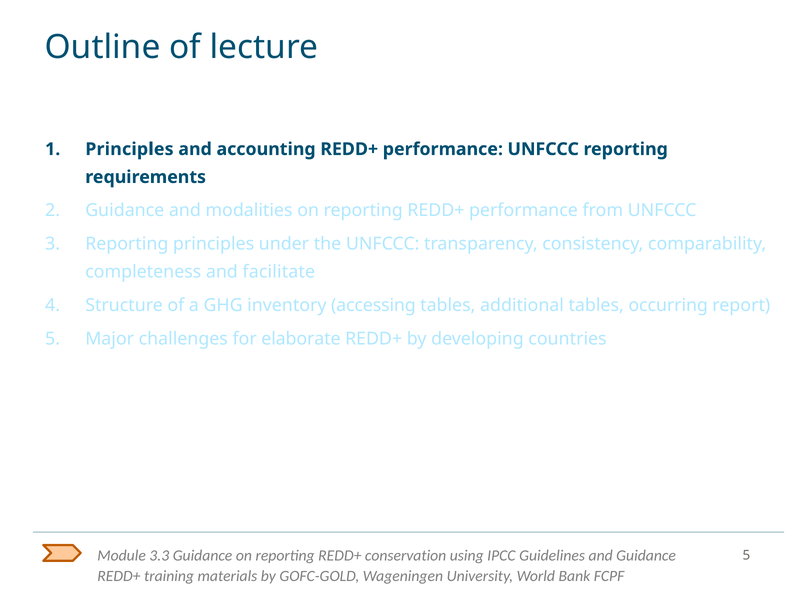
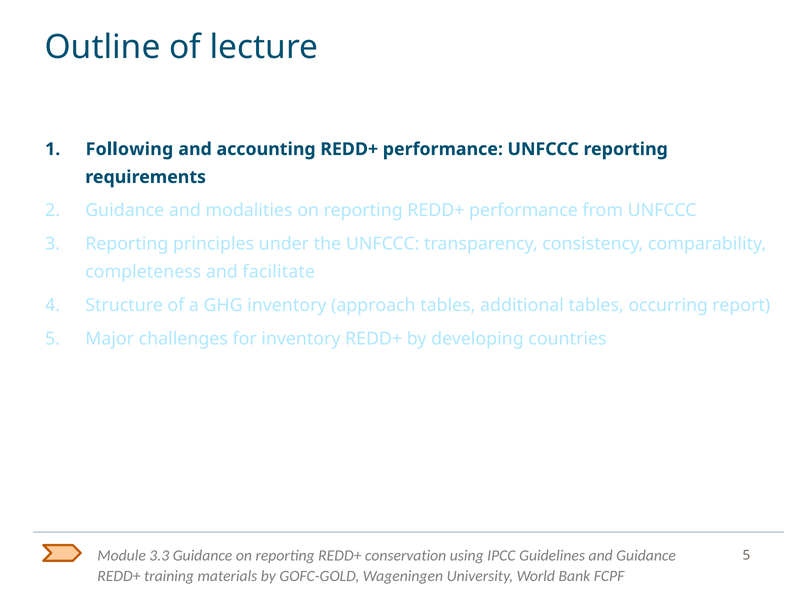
Principles at (129, 149): Principles -> Following
accessing: accessing -> approach
for elaborate: elaborate -> inventory
